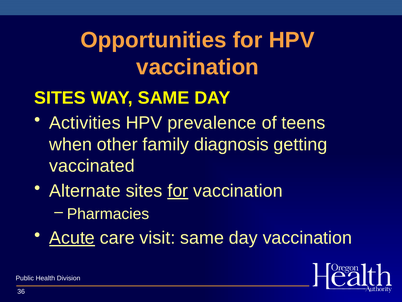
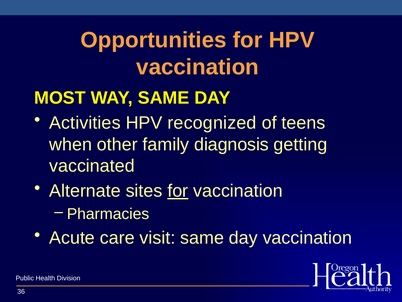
SITES at (60, 98): SITES -> MOST
prevalence: prevalence -> recognized
Acute underline: present -> none
